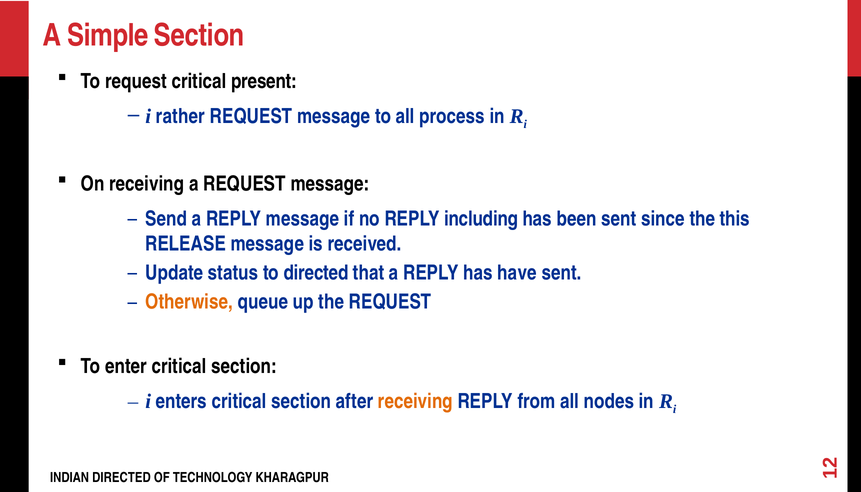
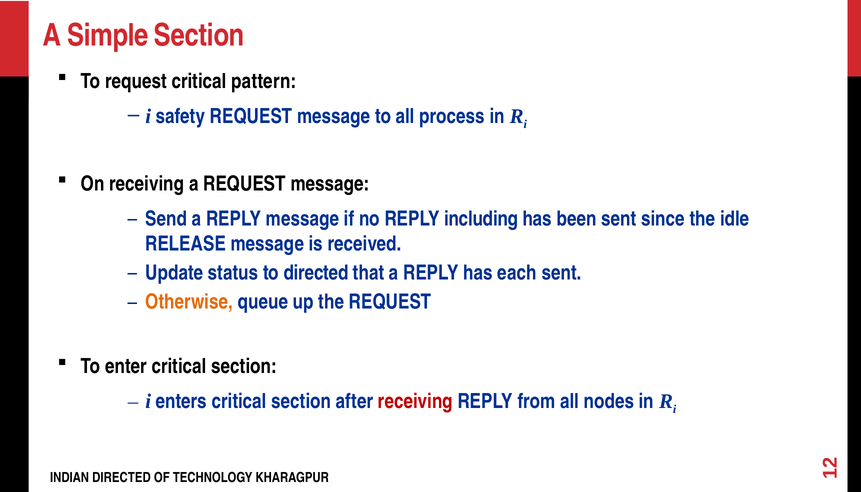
present: present -> pattern
rather: rather -> safety
this: this -> idle
have: have -> each
receiving at (415, 401) colour: orange -> red
